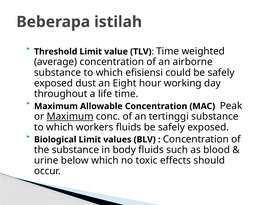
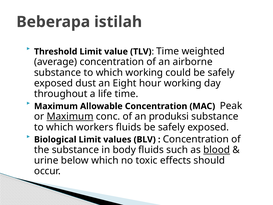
which efisiensi: efisiensi -> working
tertinggi: tertinggi -> produksi
blood underline: none -> present
